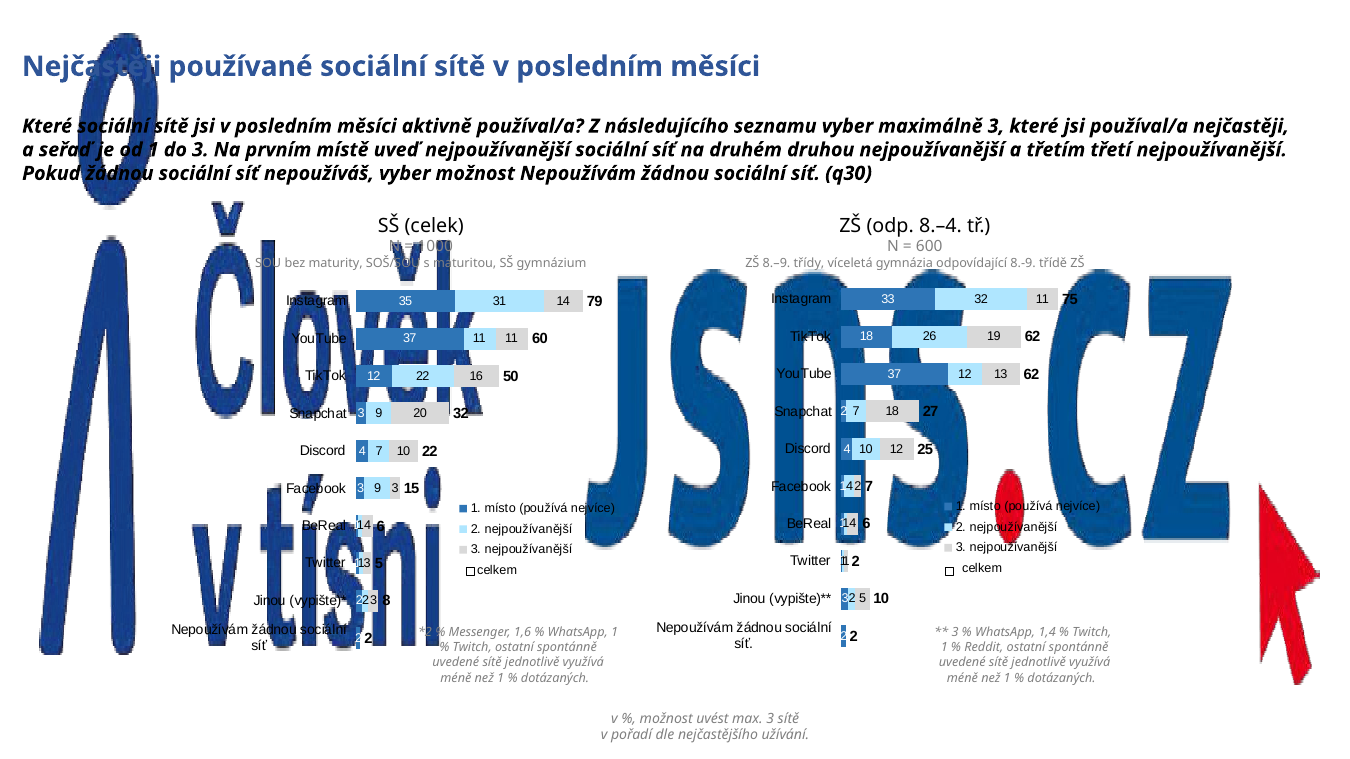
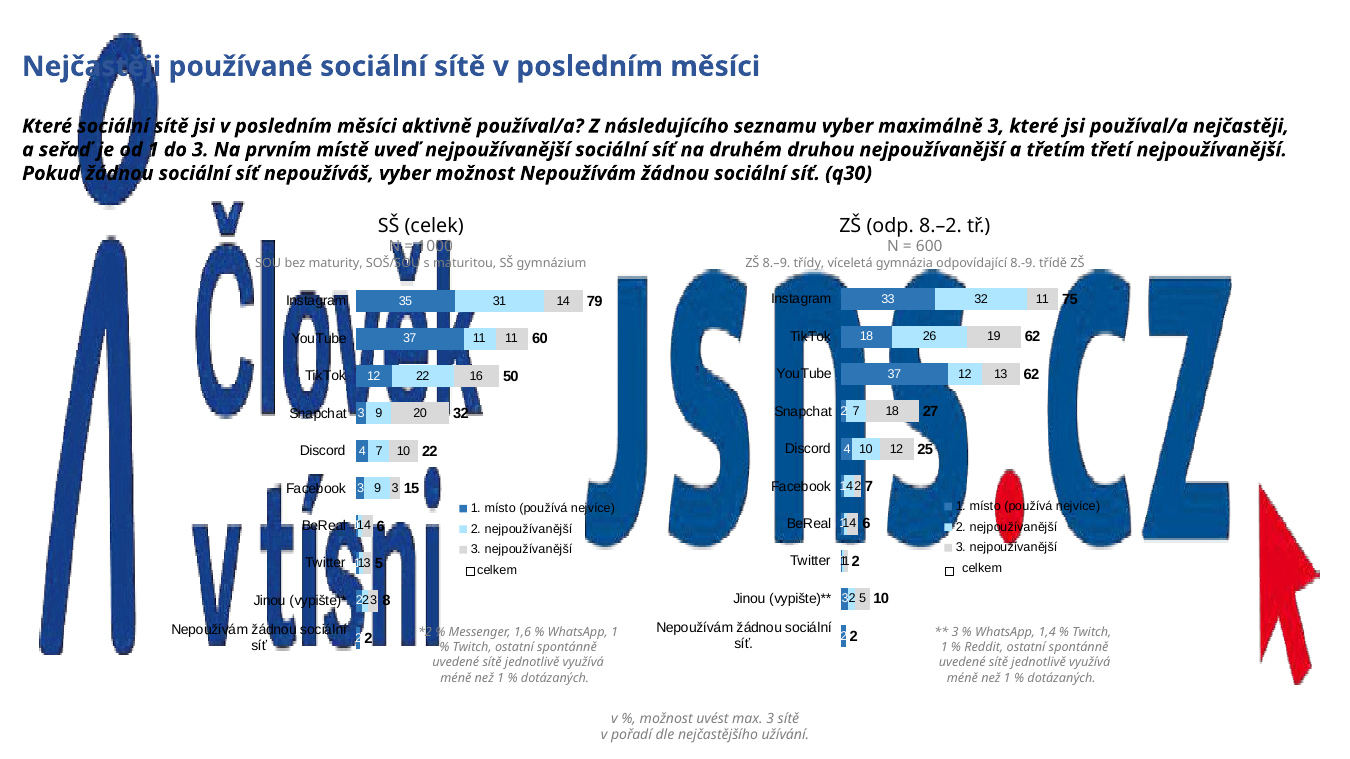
8.–4: 8.–4 -> 8.–2
